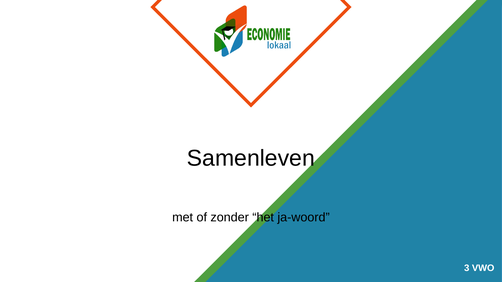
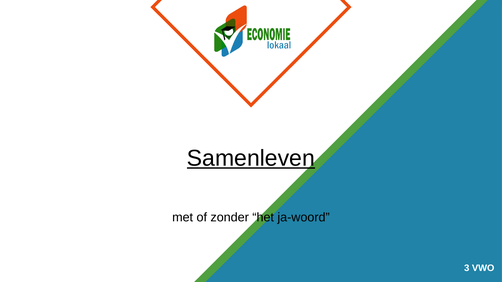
Samenleven underline: none -> present
